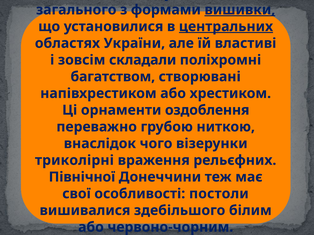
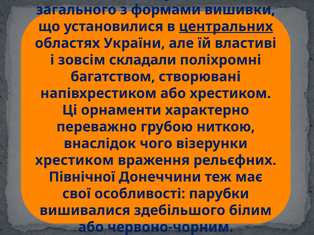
вишивки underline: present -> none
оздоблення: оздоблення -> характерно
триколірні at (74, 161): триколірні -> хрестиком
постоли: постоли -> парубки
